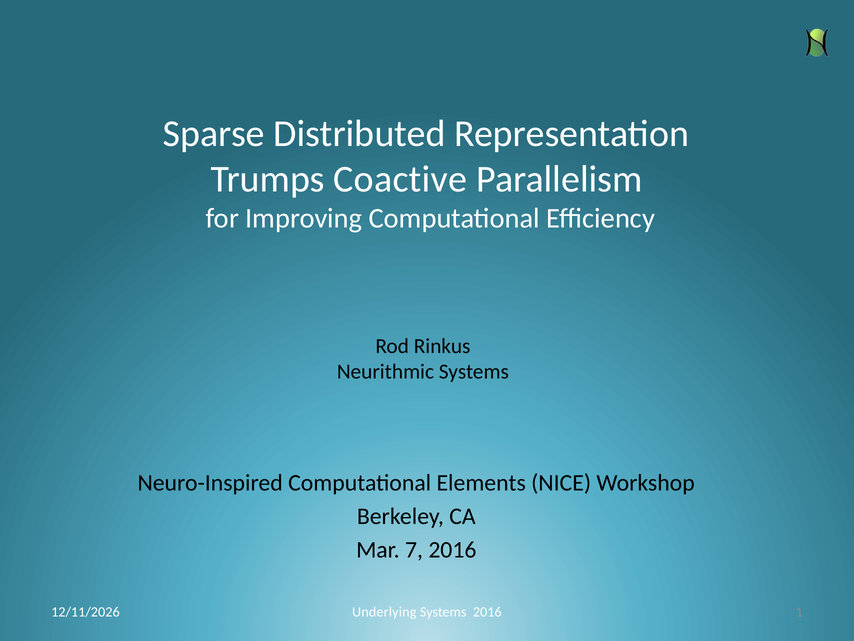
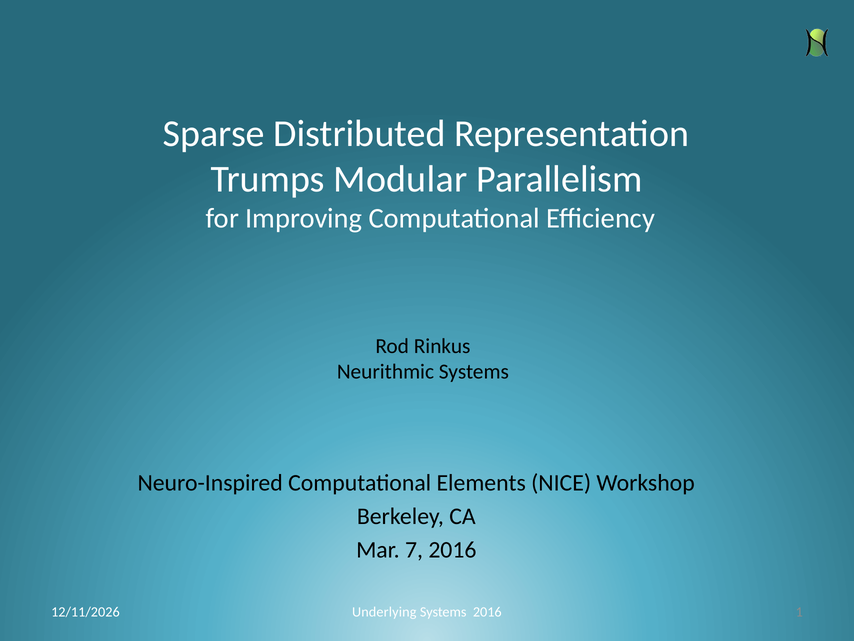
Coactive: Coactive -> Modular
